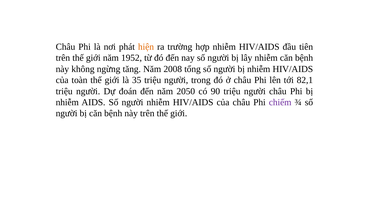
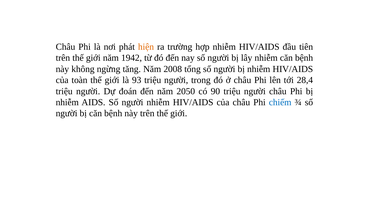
1952: 1952 -> 1942
35: 35 -> 93
82,1: 82,1 -> 28,4
chiếm colour: purple -> blue
